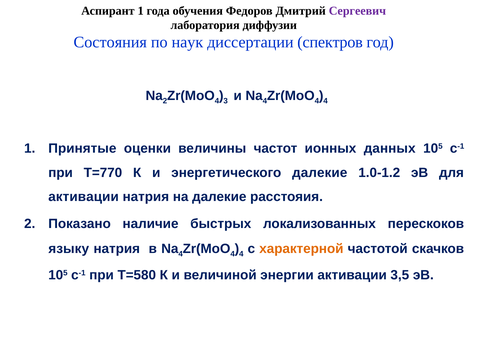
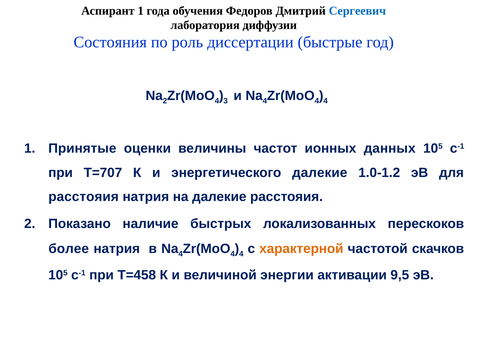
Сергеевич colour: purple -> blue
наук: наук -> роль
спектров: спектров -> быстрые
Т=770: Т=770 -> Т=707
активации at (84, 197): активации -> расстояия
языку: языку -> более
Т=580: Т=580 -> Т=458
3,5: 3,5 -> 9,5
